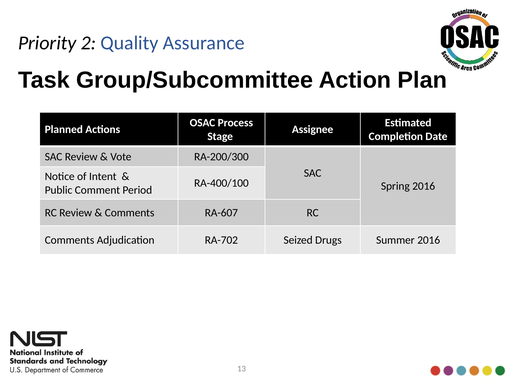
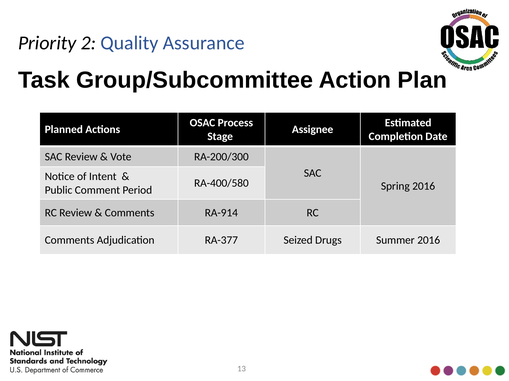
RA-400/100: RA-400/100 -> RA-400/580
RA-607: RA-607 -> RA-914
RA-702: RA-702 -> RA-377
